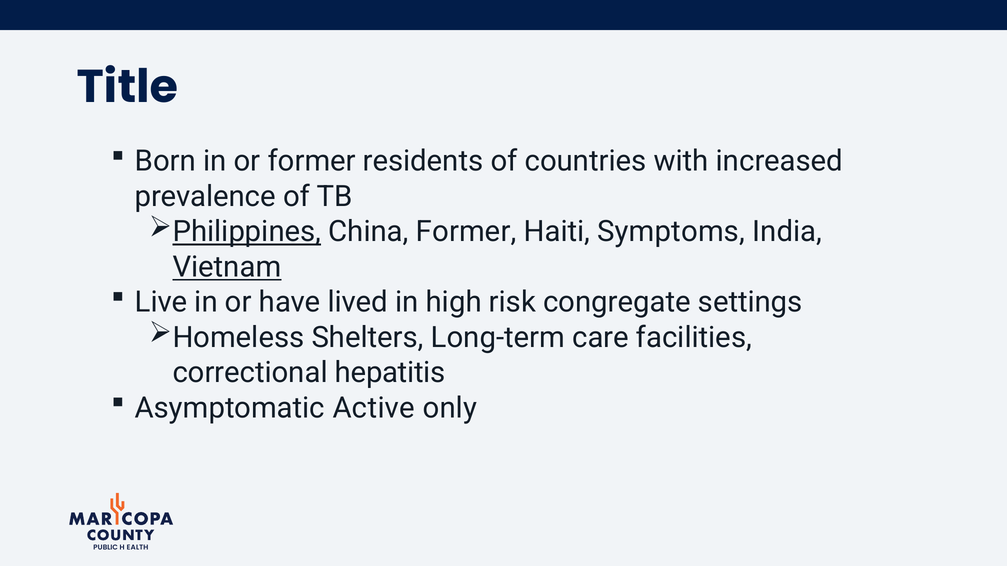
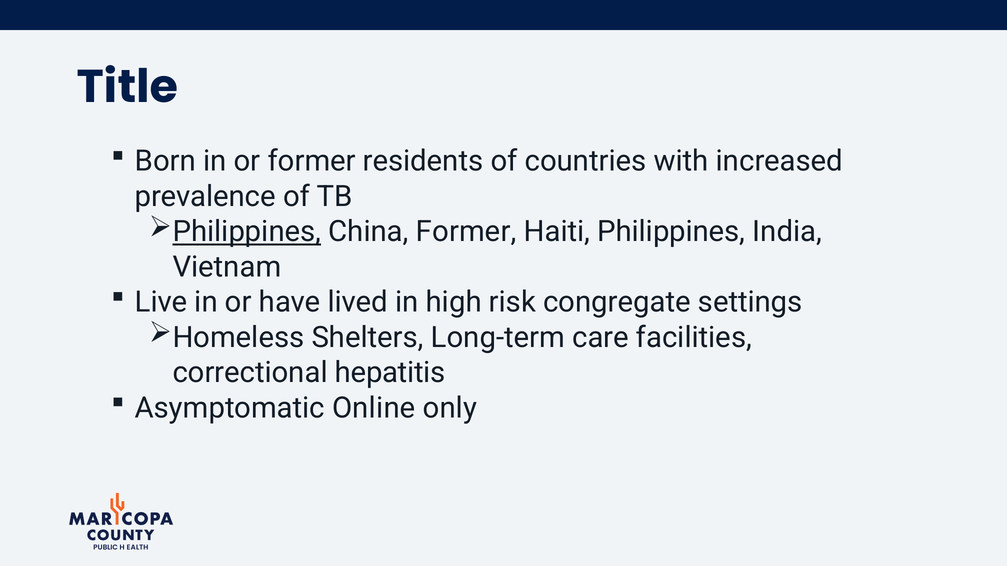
Haiti Symptoms: Symptoms -> Philippines
Vietnam underline: present -> none
Active: Active -> Online
